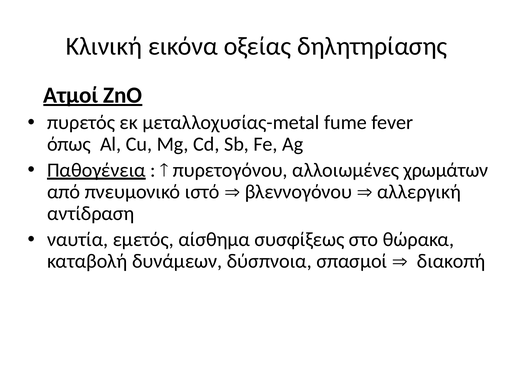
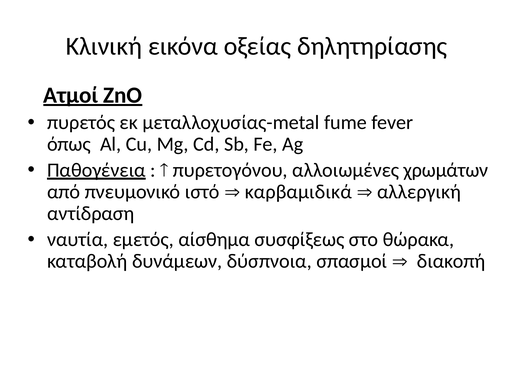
βλεννογόνου: βλεννογόνου -> καρβαμιδικά
